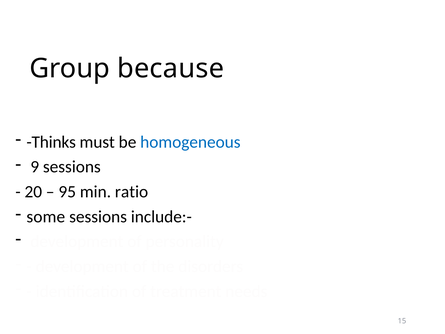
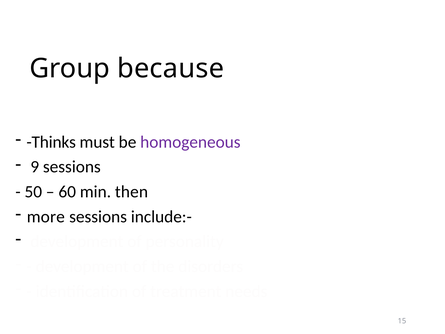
homogeneous colour: blue -> purple
20: 20 -> 50
95: 95 -> 60
ratio: ratio -> then
some: some -> more
